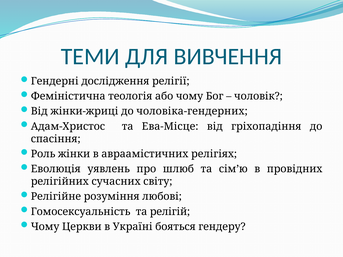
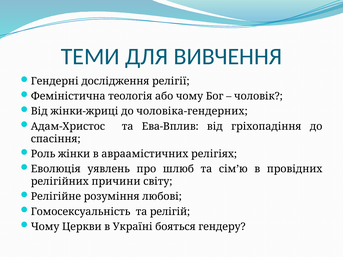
Ева-Місце: Ева-Місце -> Ева-Вплив
сучасних: сучасних -> причини
